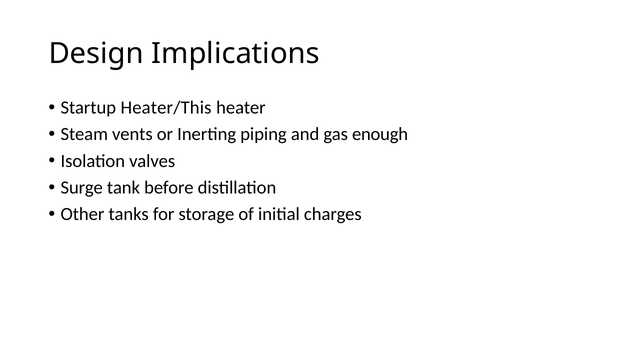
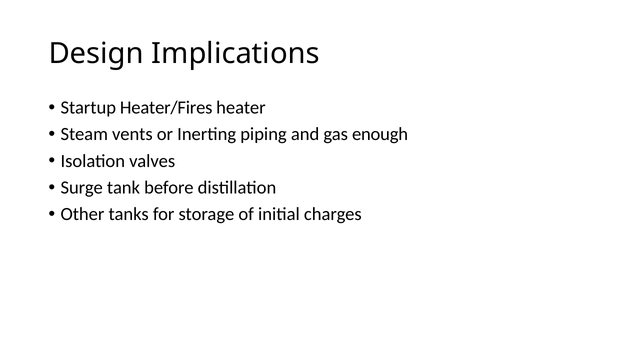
Heater/This: Heater/This -> Heater/Fires
